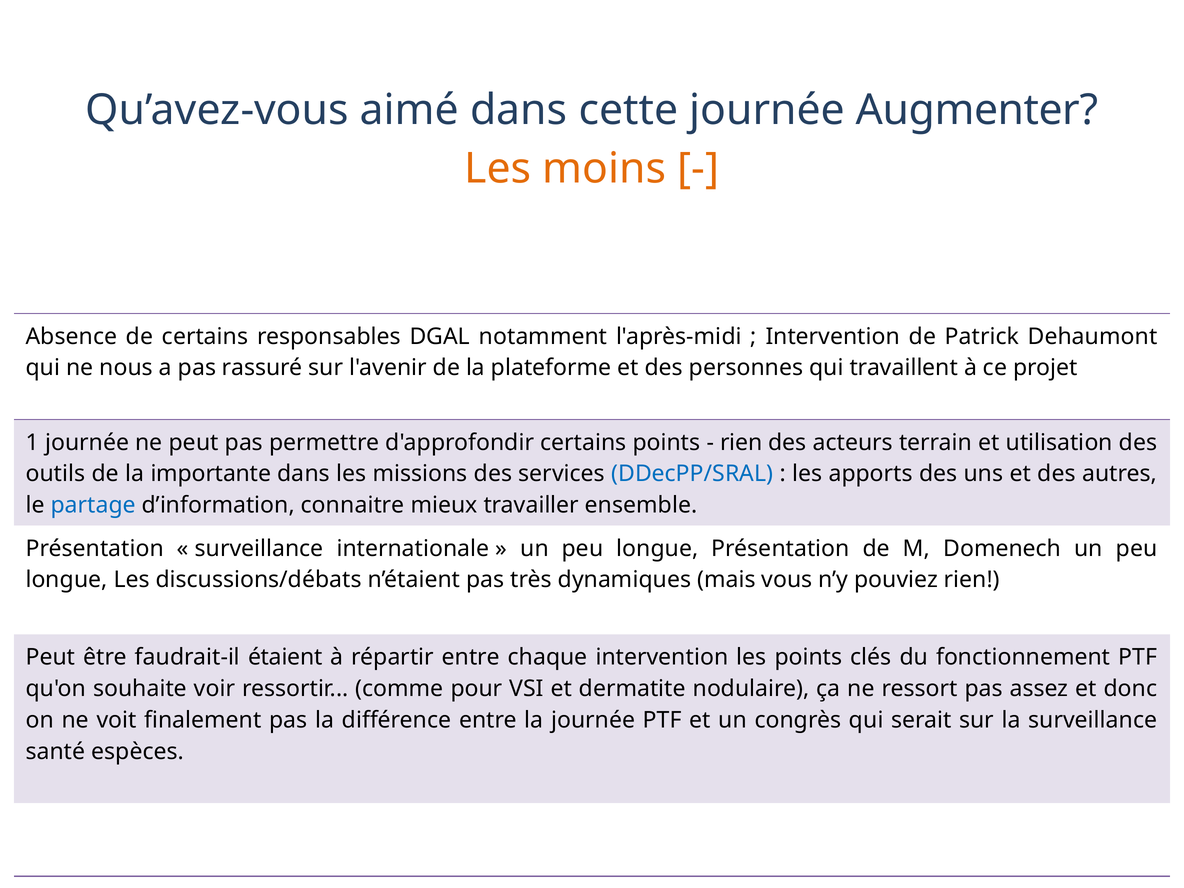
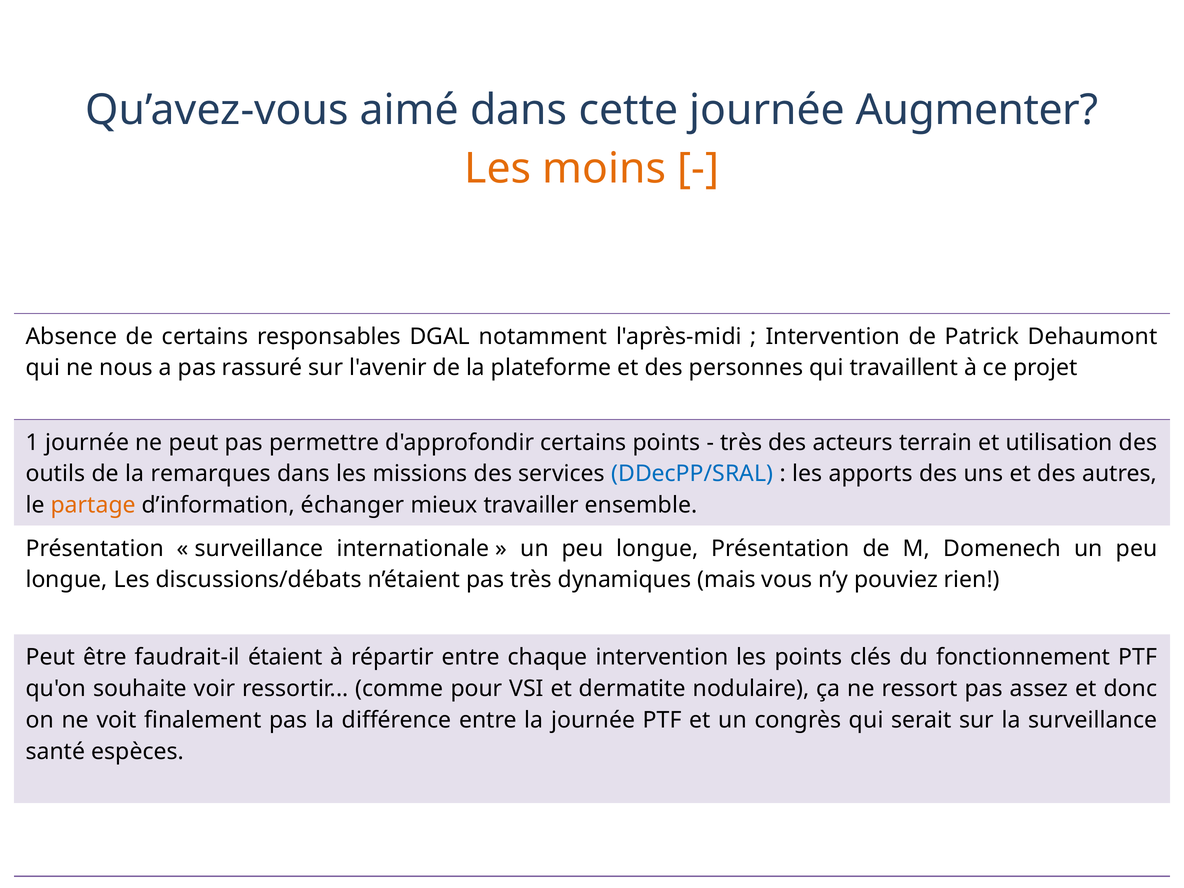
rien at (741, 442): rien -> très
importante: importante -> remarques
partage colour: blue -> orange
connaitre: connaitre -> échanger
